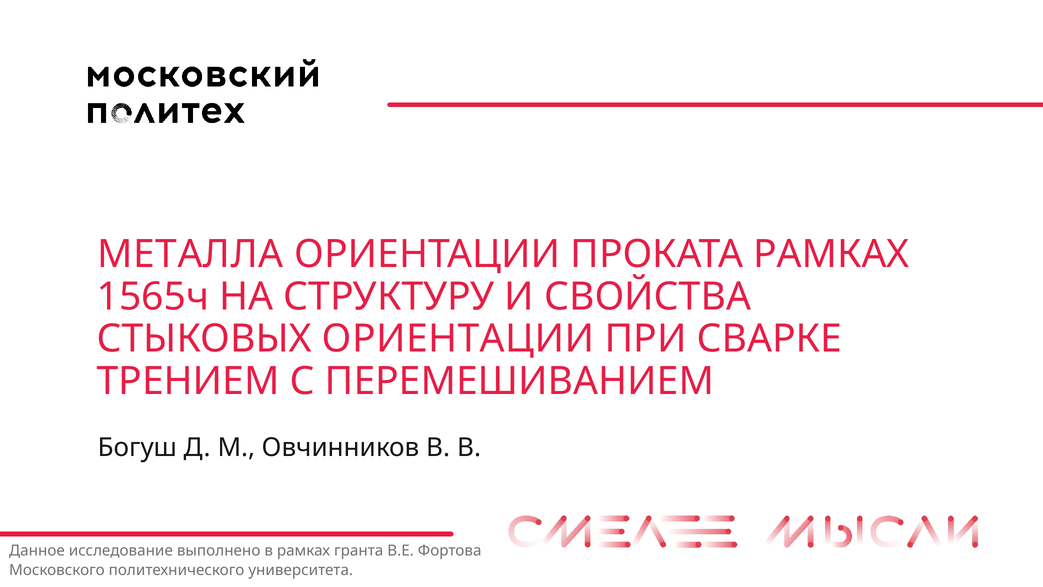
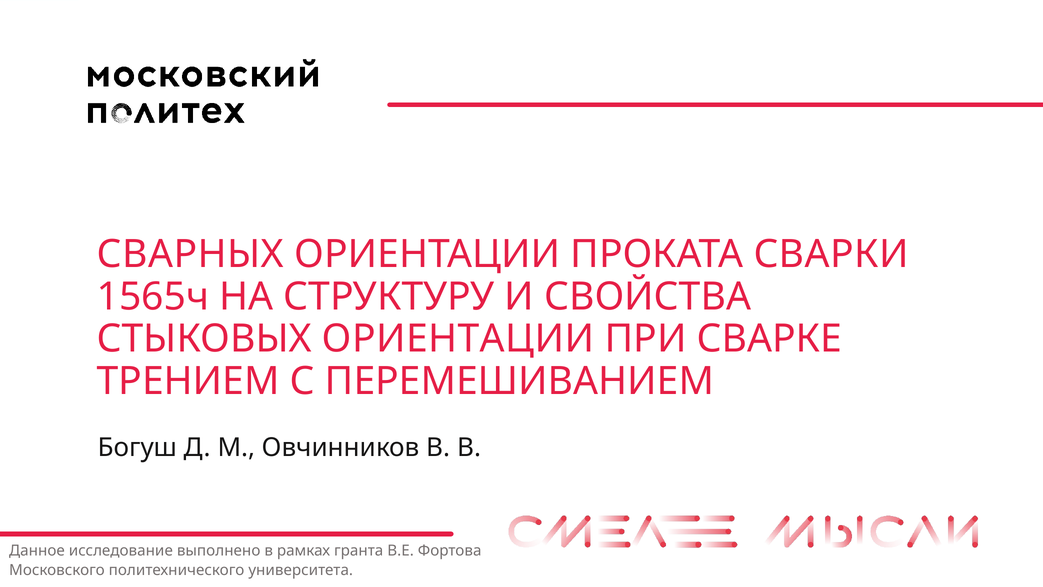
МЕТАЛЛА: МЕТАЛЛА -> СВАРНЫХ
ПРОКАТА РАМКАХ: РАМКАХ -> СВАРКИ
